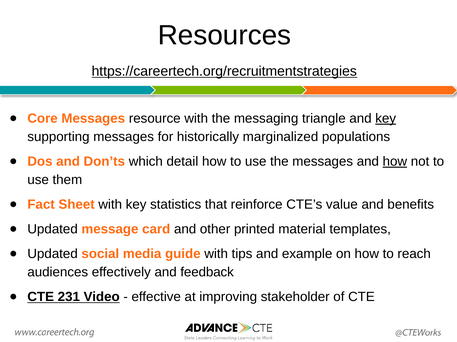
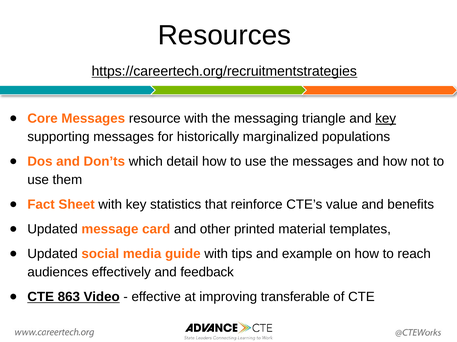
how at (395, 162) underline: present -> none
231: 231 -> 863
stakeholder: stakeholder -> transferable
